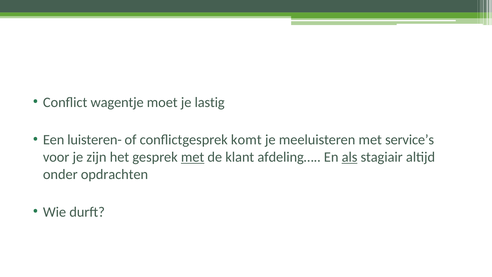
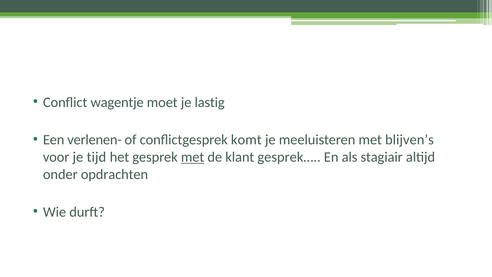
luisteren-: luisteren- -> verlenen-
service’s: service’s -> blijven’s
zijn: zijn -> tijd
afdeling…: afdeling… -> gesprek…
als underline: present -> none
